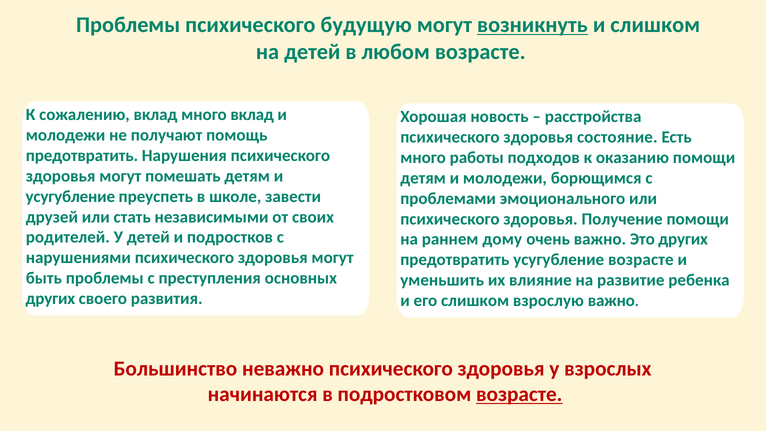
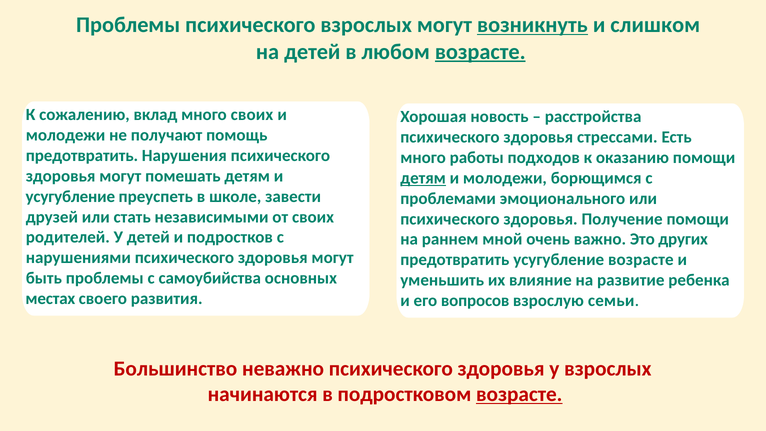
психического будущую: будущую -> взрослых
возрасте at (480, 52) underline: none -> present
много вклад: вклад -> своих
состояние: состояние -> стрессами
детям at (423, 178) underline: none -> present
дому: дому -> мной
преступления: преступления -> самоубийства
других at (50, 299): других -> местах
его слишком: слишком -> вопросов
взрослую важно: важно -> семьи
